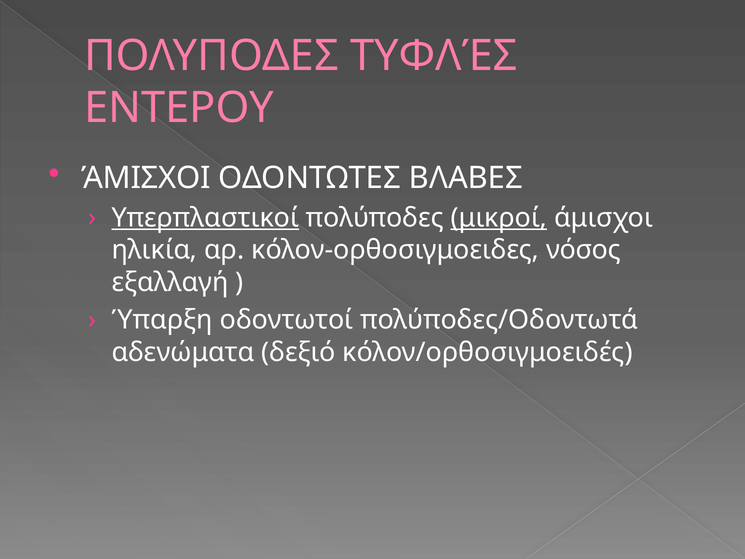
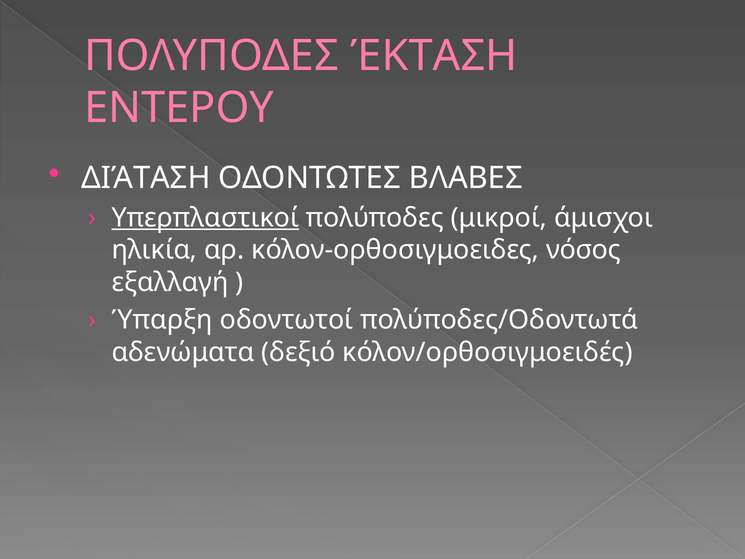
ΤΥΦΛΈΣ: ΤΥΦΛΈΣ -> ΈΚΤΑΣΗ
ΆΜΙΣΧΟΙ at (146, 178): ΆΜΙΣΧΟΙ -> ΔΙΆΤΑΣΗ
μικροί underline: present -> none
